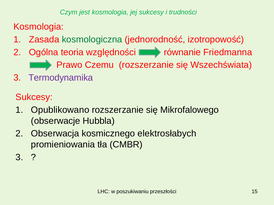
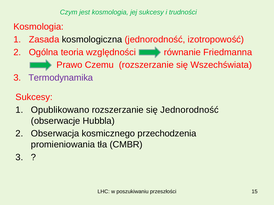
kosmologiczna colour: green -> black
się Mikrofalowego: Mikrofalowego -> Jednorodność
elektrosłabych: elektrosłabych -> przechodzenia
